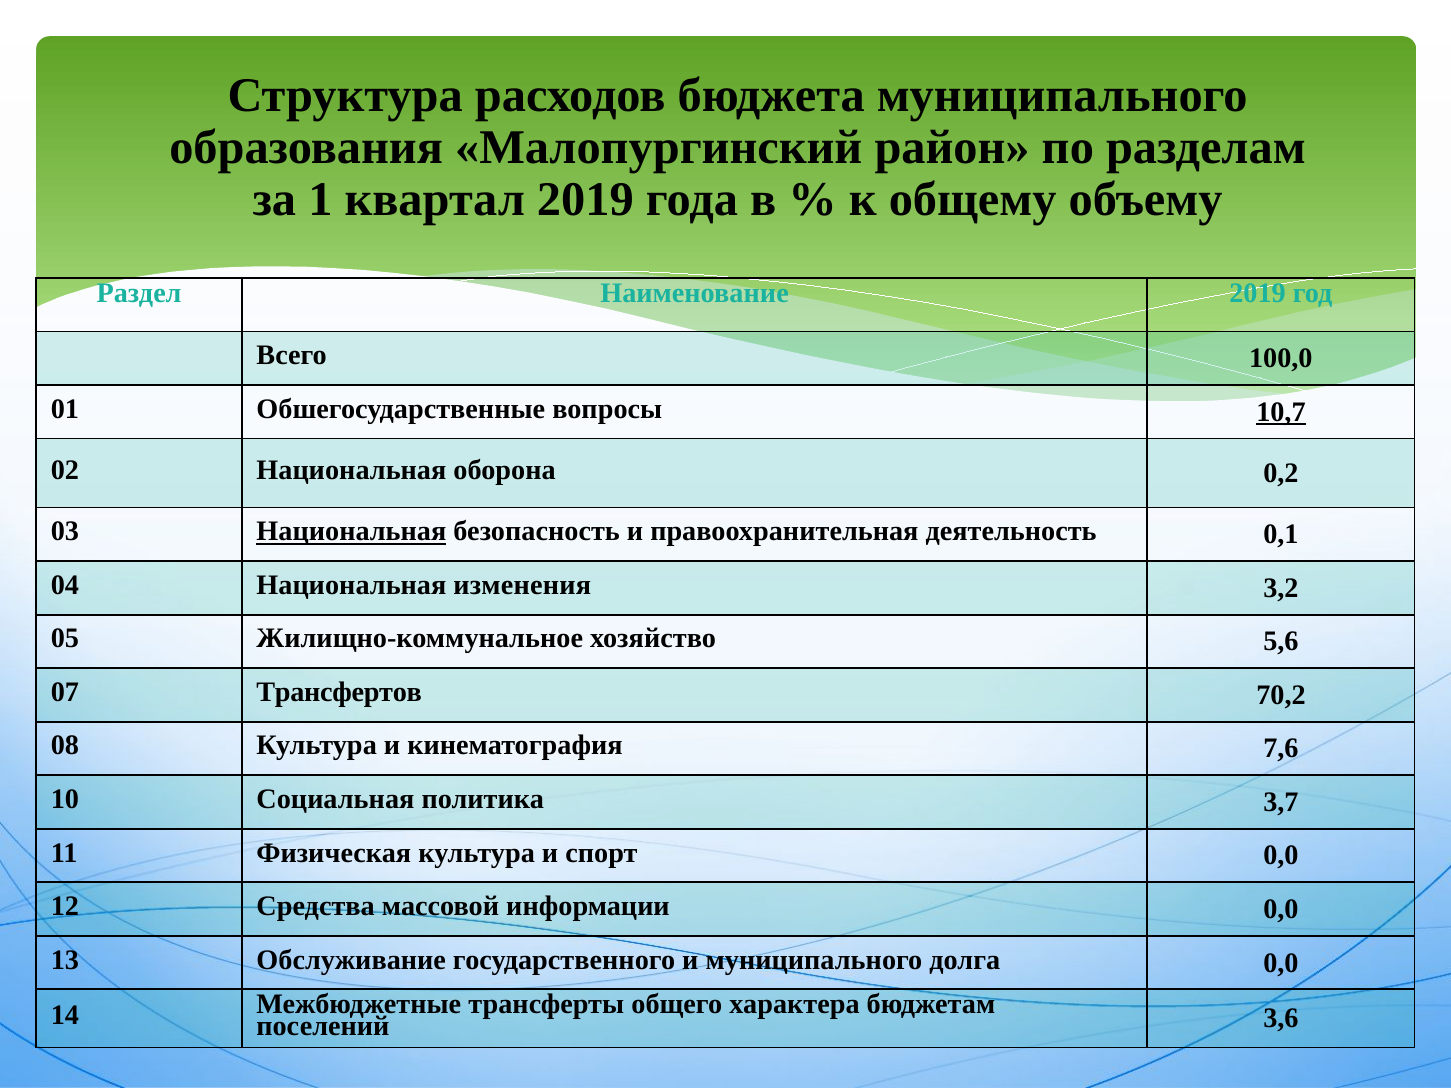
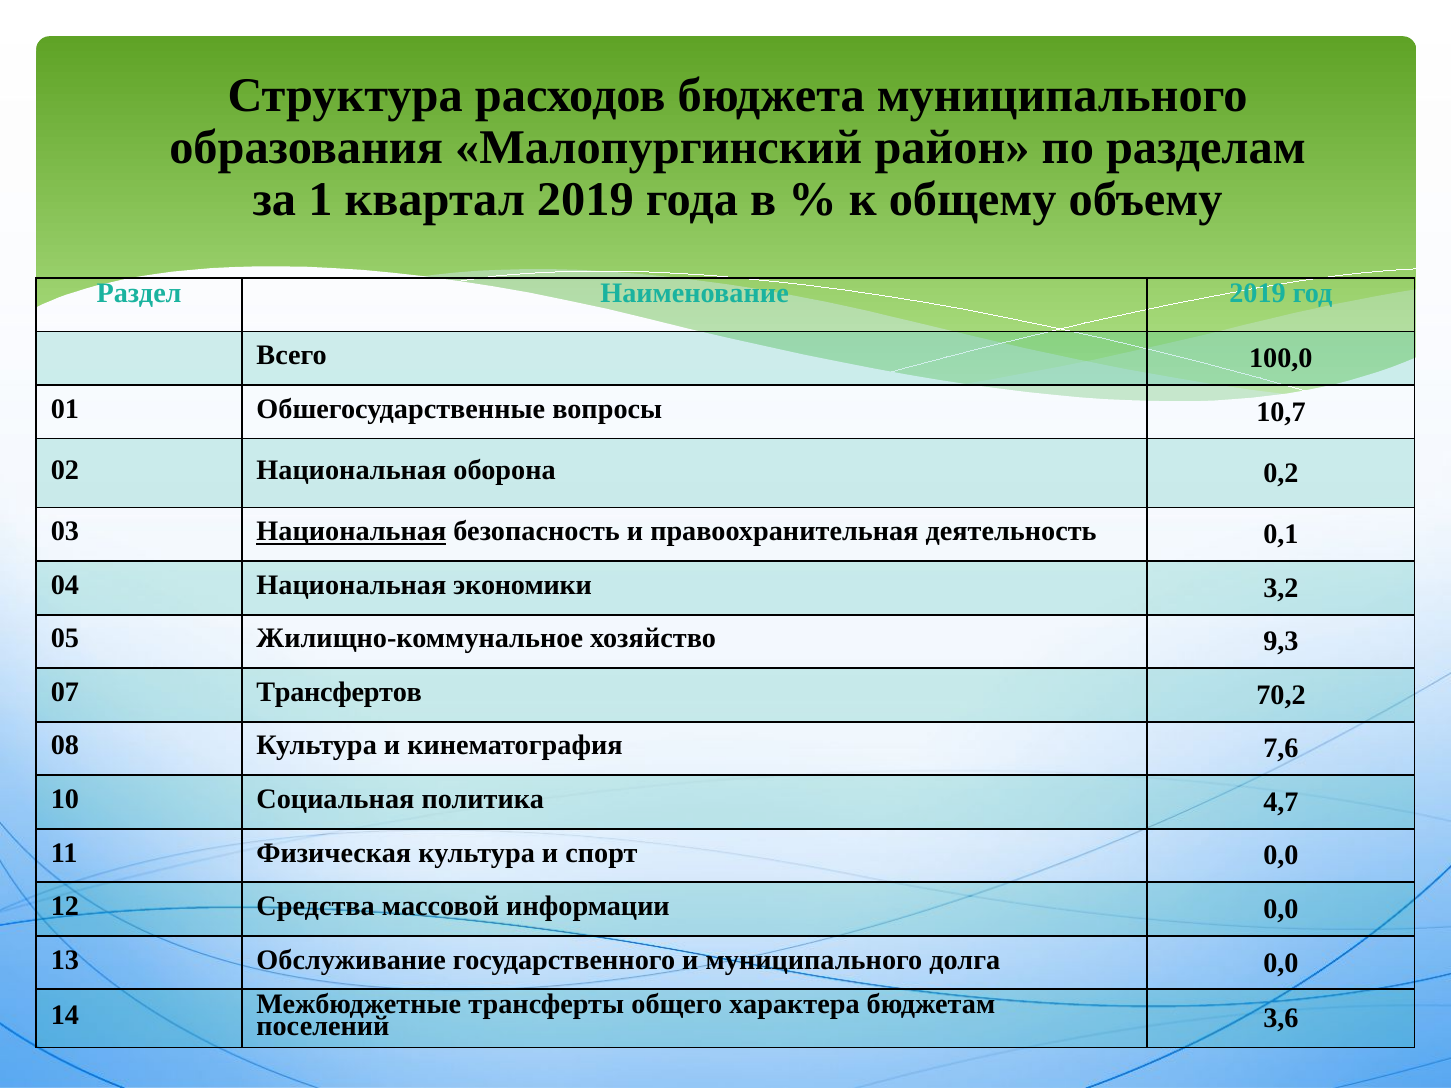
10,7 underline: present -> none
изменения: изменения -> экономики
5,6: 5,6 -> 9,3
3,7: 3,7 -> 4,7
